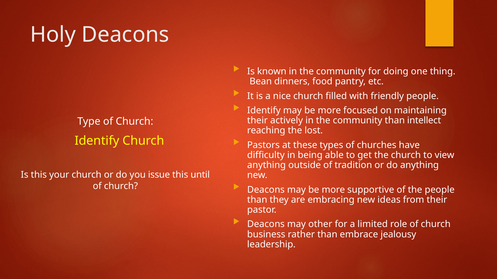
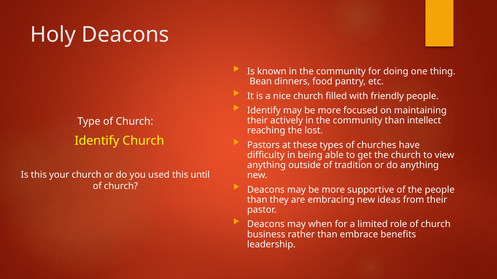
issue: issue -> used
other: other -> when
jealousy: jealousy -> benefits
